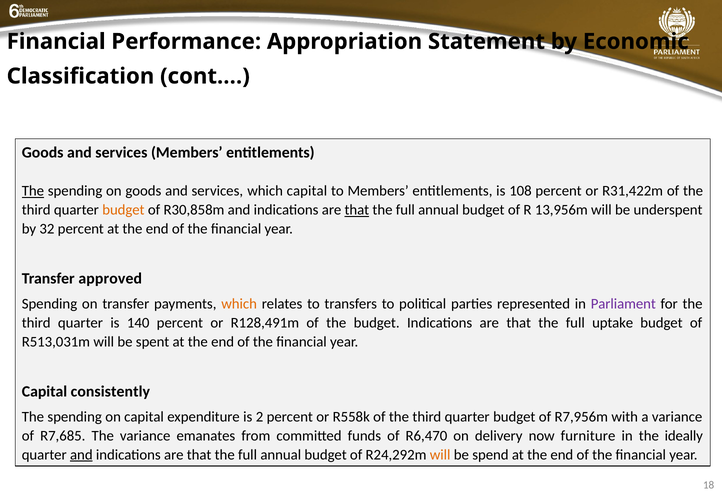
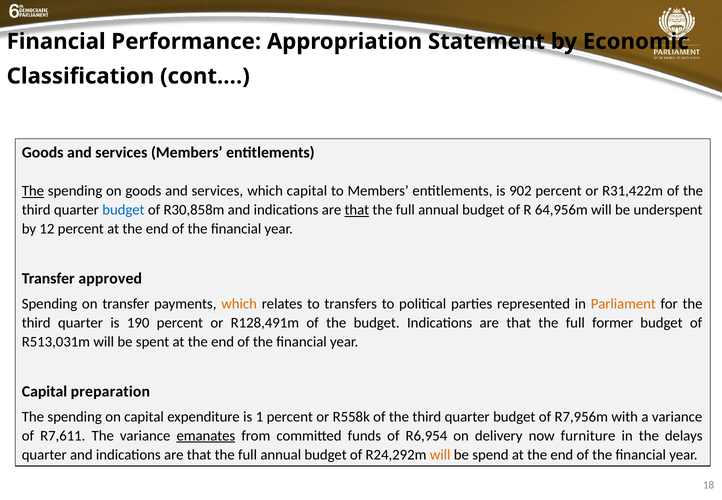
108: 108 -> 902
budget at (123, 210) colour: orange -> blue
13,956m: 13,956m -> 64,956m
32: 32 -> 12
Parliament colour: purple -> orange
140: 140 -> 190
uptake: uptake -> former
consistently: consistently -> preparation
2: 2 -> 1
R7,685: R7,685 -> R7,611
emanates underline: none -> present
R6,470: R6,470 -> R6,954
ideally: ideally -> delays
and at (81, 455) underline: present -> none
